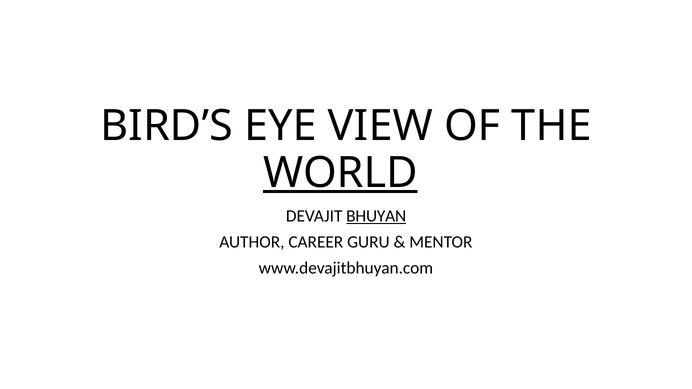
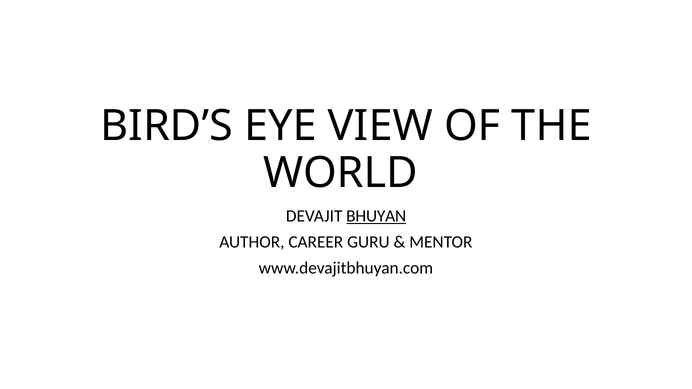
WORLD underline: present -> none
